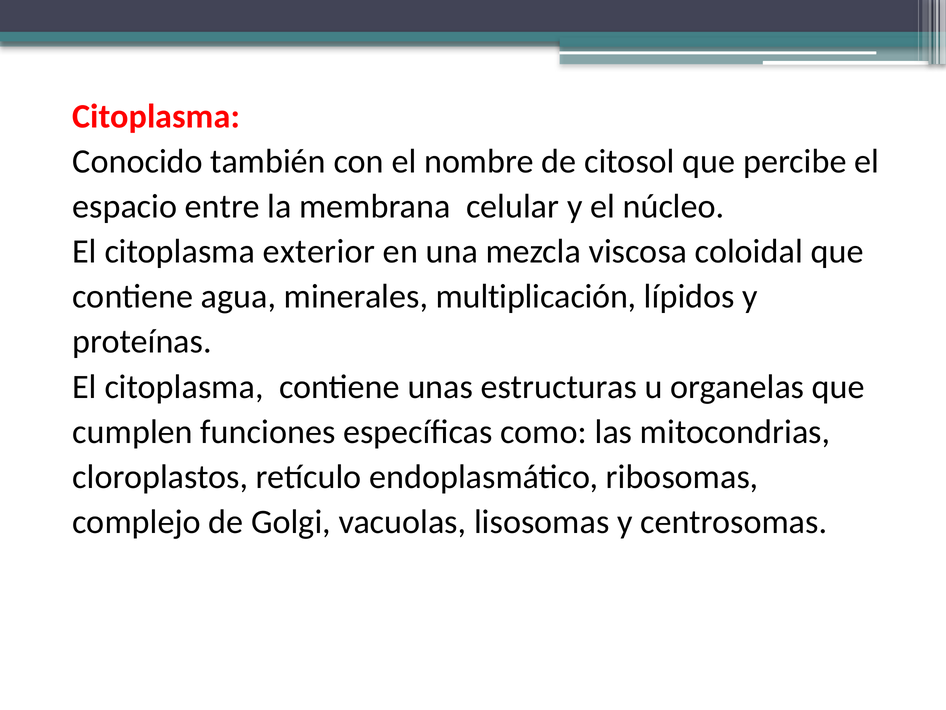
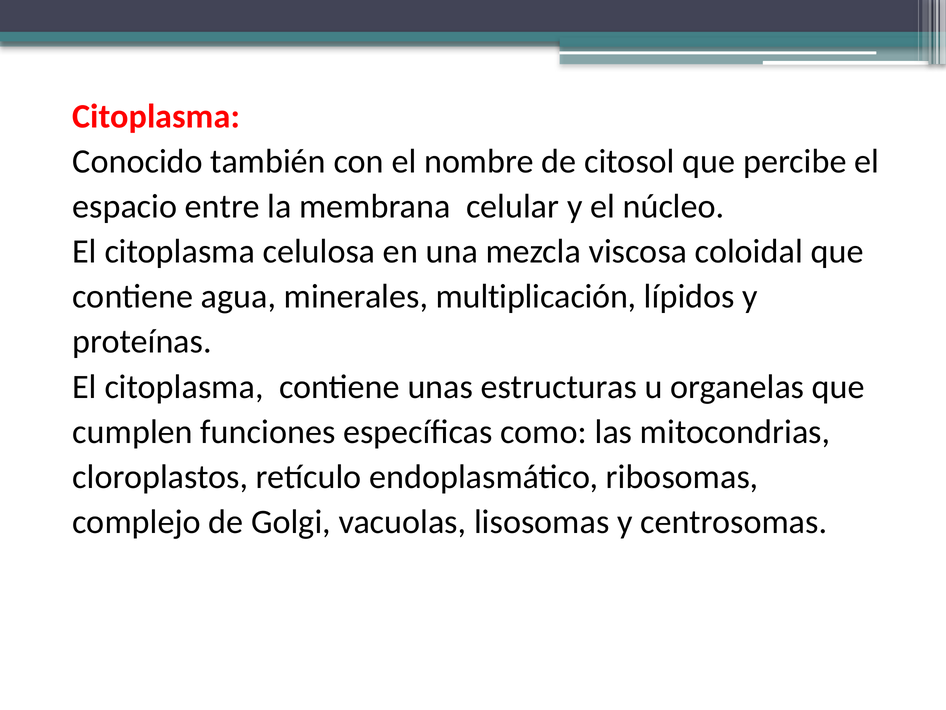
exterior: exterior -> celulosa
